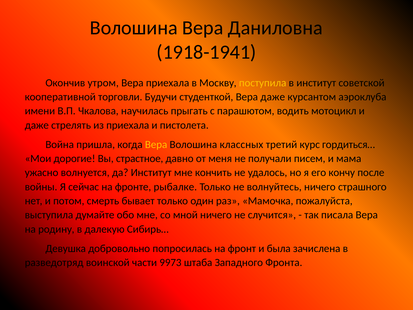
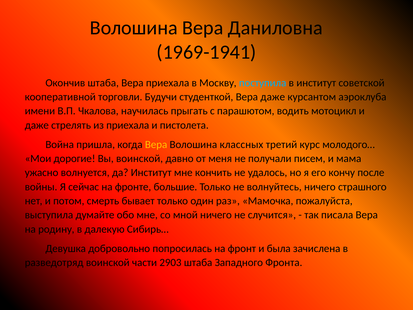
1918-1941: 1918-1941 -> 1969-1941
Окончив утром: утром -> штаба
поступила colour: yellow -> light blue
гордиться…: гордиться… -> молодого…
Вы страстное: страстное -> воинской
рыбалке: рыбалке -> большие
9973: 9973 -> 2903
